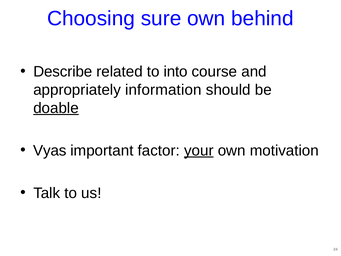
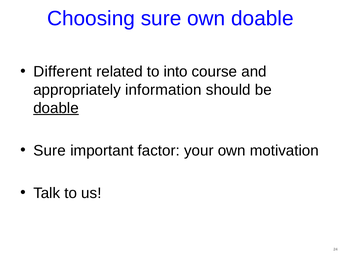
own behind: behind -> doable
Describe: Describe -> Different
Vyas at (50, 150): Vyas -> Sure
your underline: present -> none
